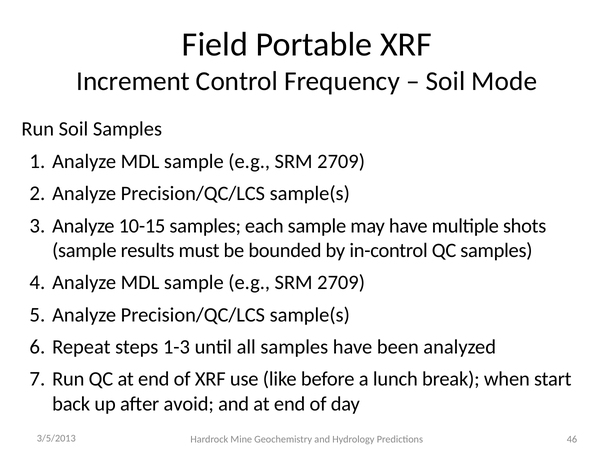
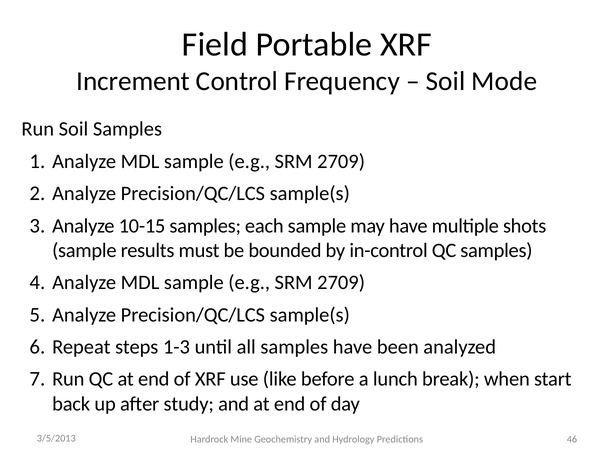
avoid: avoid -> study
